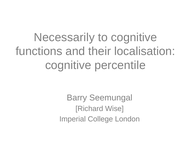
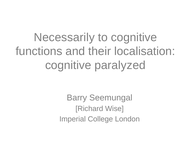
percentile: percentile -> paralyzed
